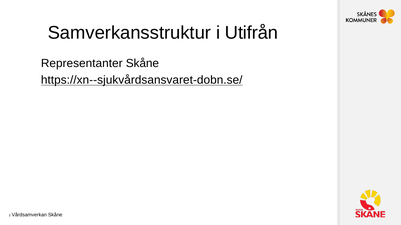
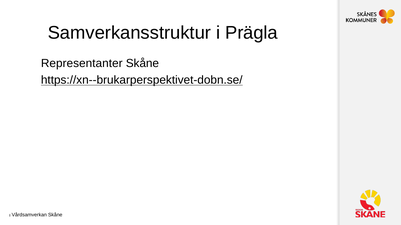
Utifrån: Utifrån -> Prägla
https://xn--sjukvårdsansvaret-dobn.se/: https://xn--sjukvårdsansvaret-dobn.se/ -> https://xn--brukarperspektivet-dobn.se/
